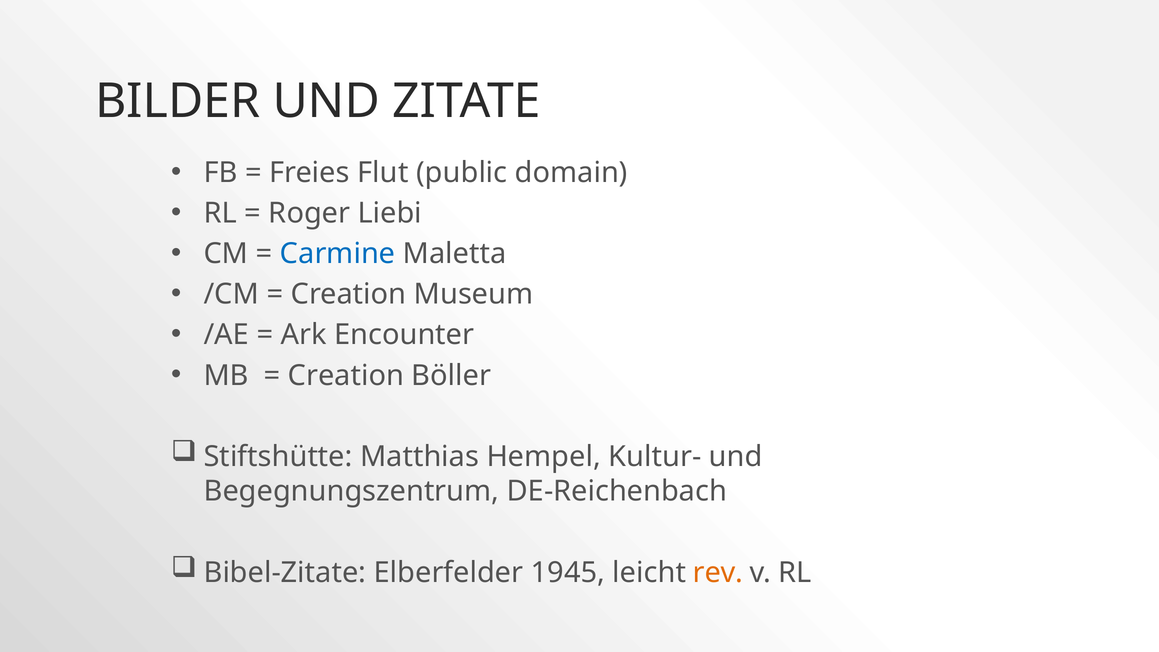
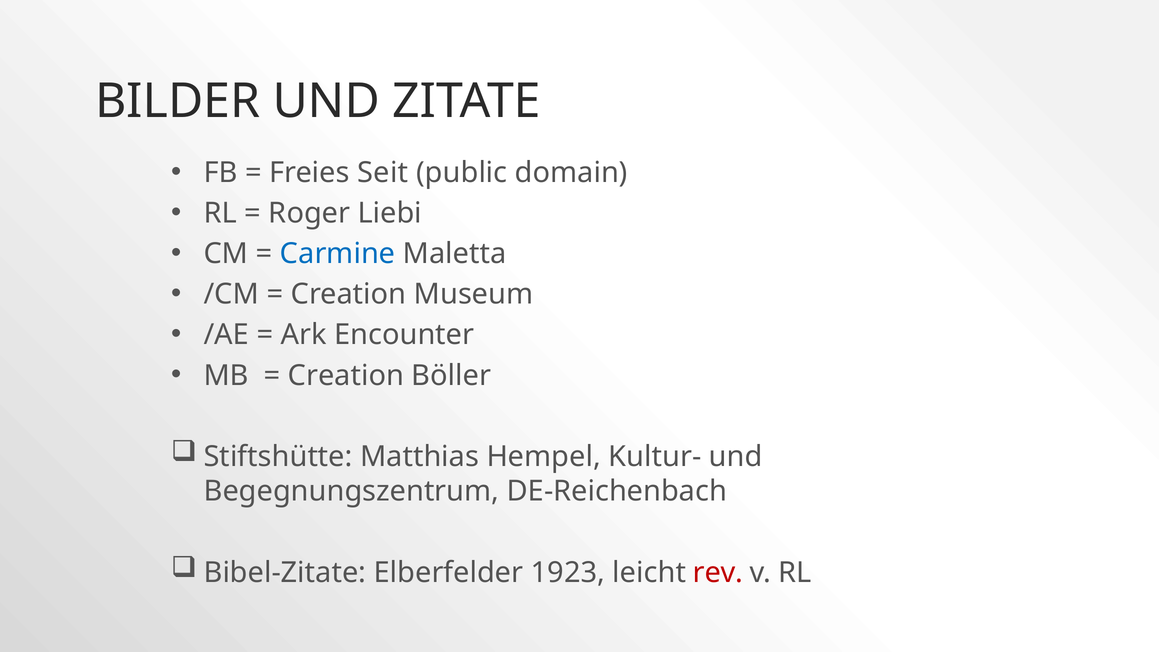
Flut: Flut -> Seit
1945: 1945 -> 1923
rev colour: orange -> red
